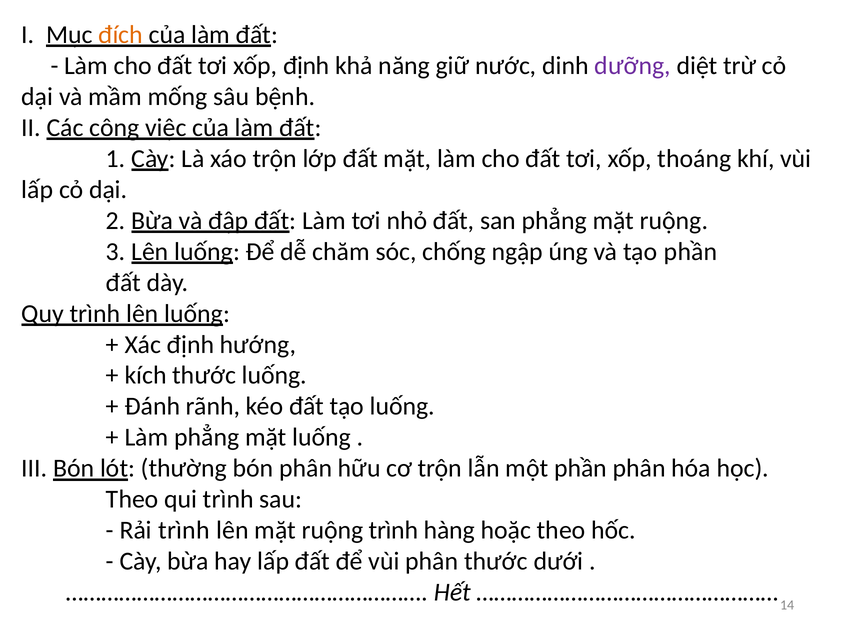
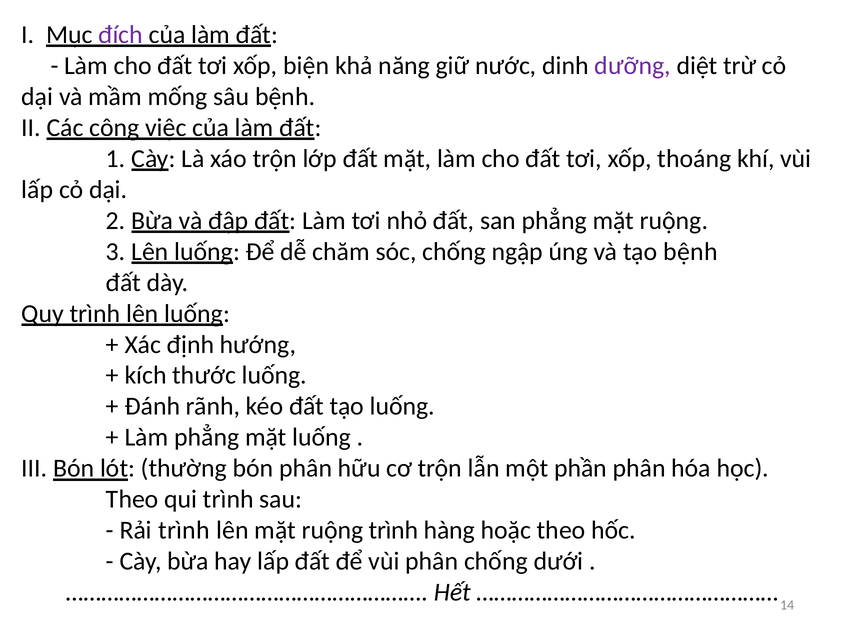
đích colour: orange -> purple
xốp định: định -> biện
tạo phần: phần -> bệnh
phân thước: thước -> chống
